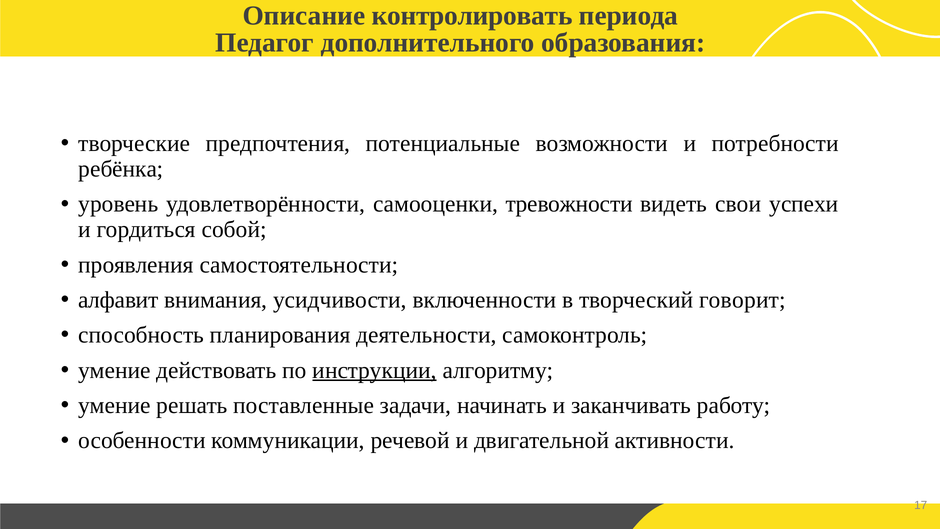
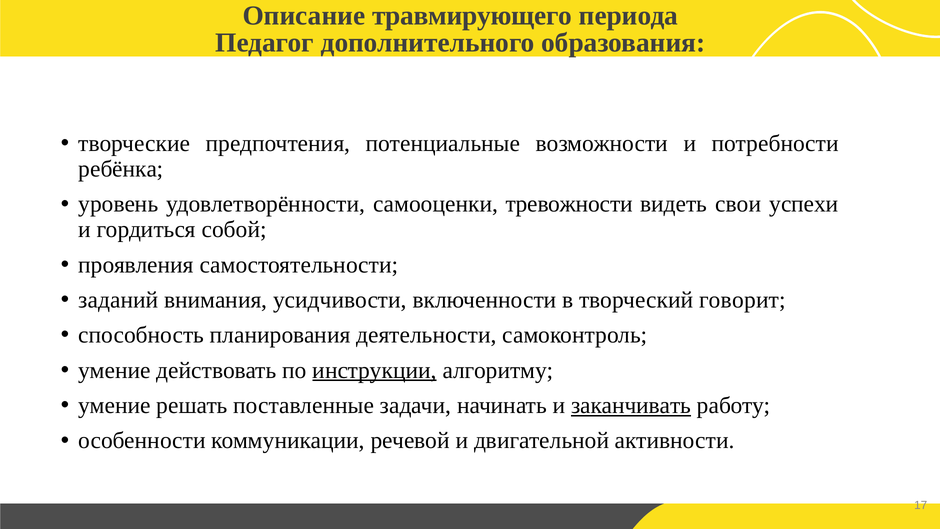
контролировать: контролировать -> травмирующего
алфавит: алфавит -> заданий
заканчивать underline: none -> present
